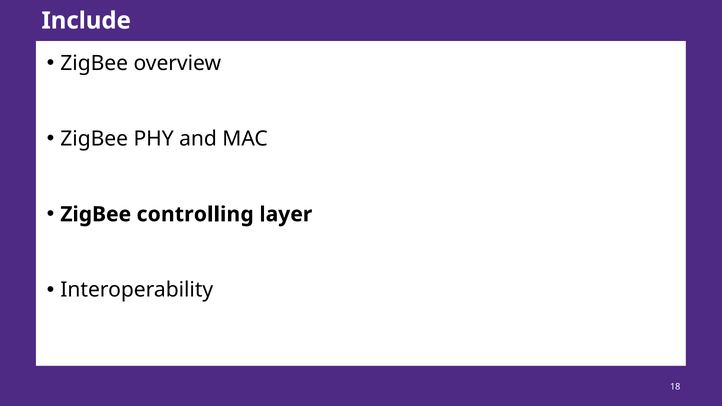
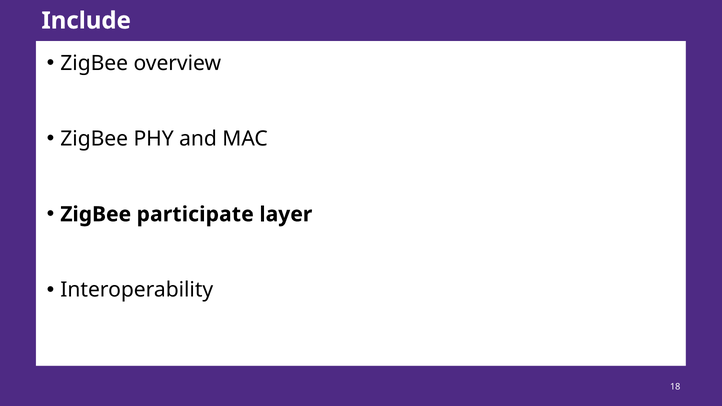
controlling: controlling -> participate
